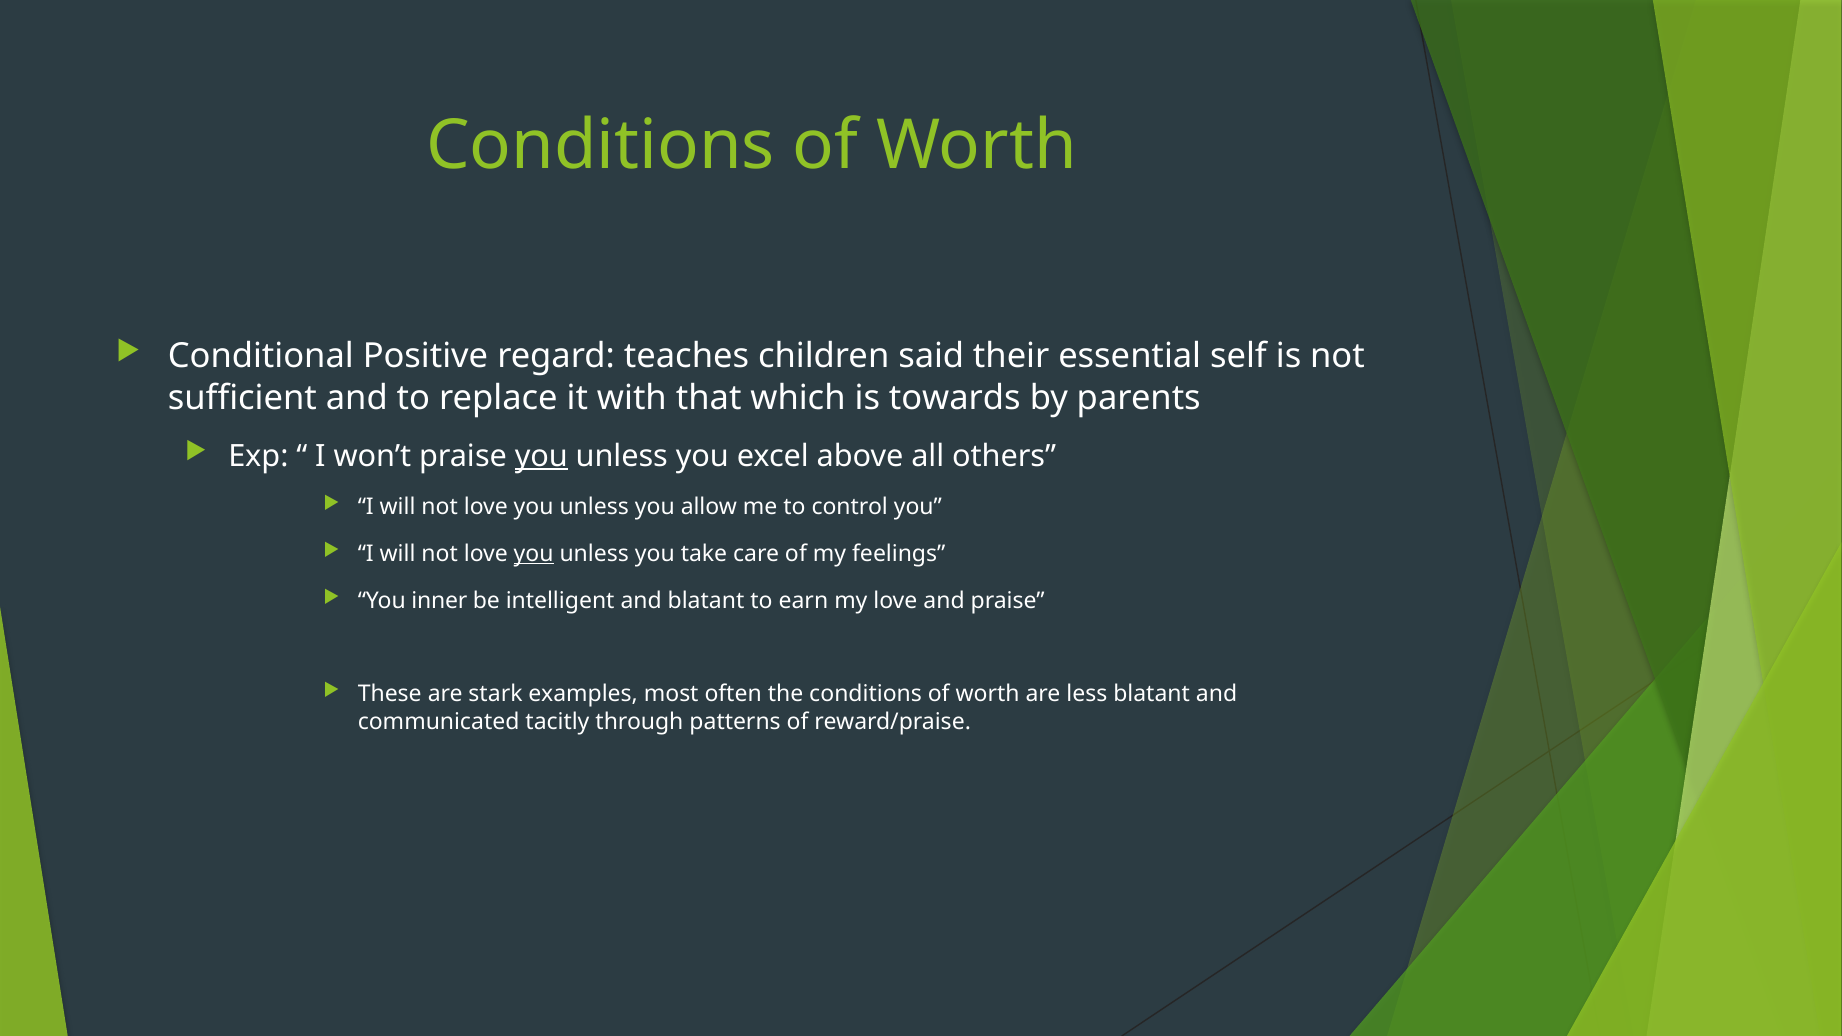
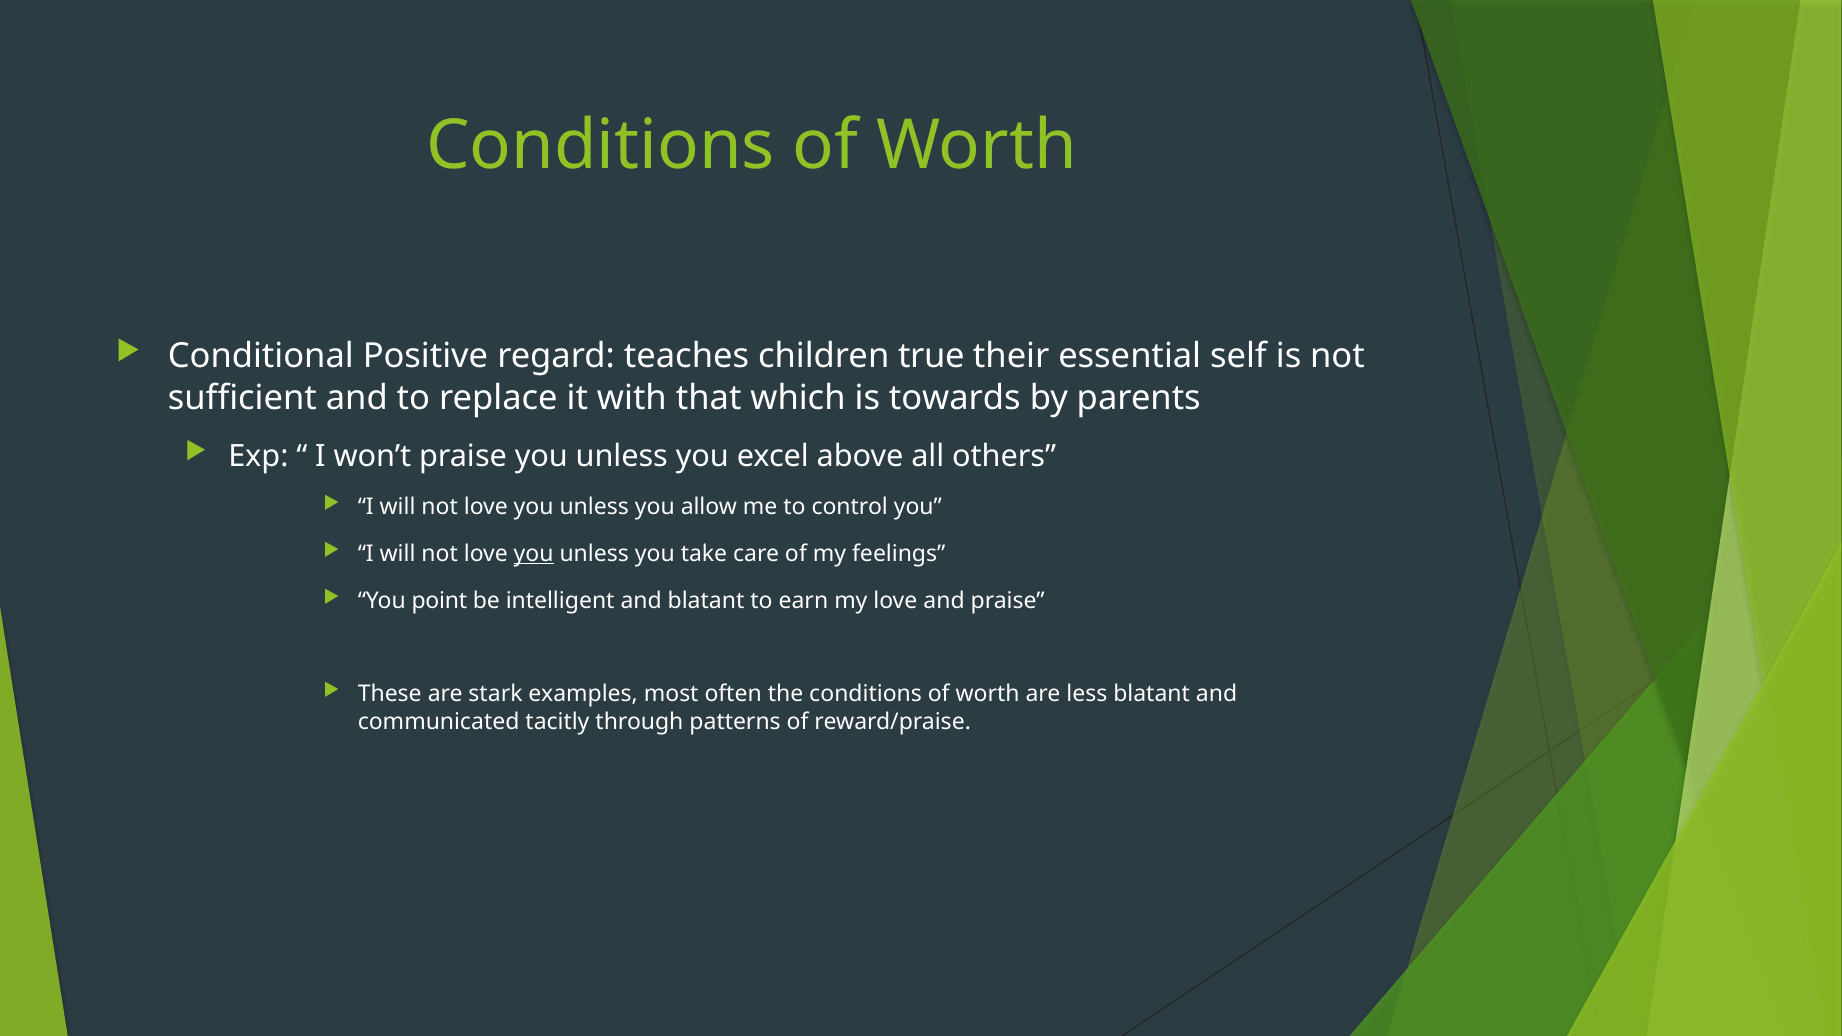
said: said -> true
you at (541, 456) underline: present -> none
inner: inner -> point
